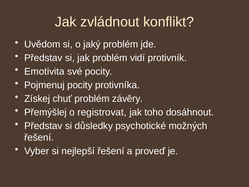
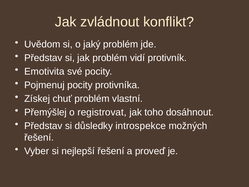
závěry: závěry -> vlastní
psychotické: psychotické -> introspekce
